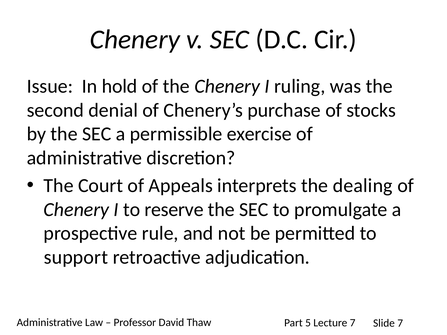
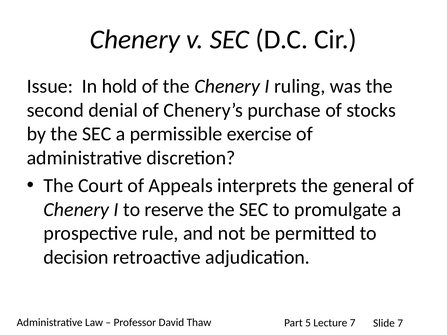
dealing: dealing -> general
support: support -> decision
